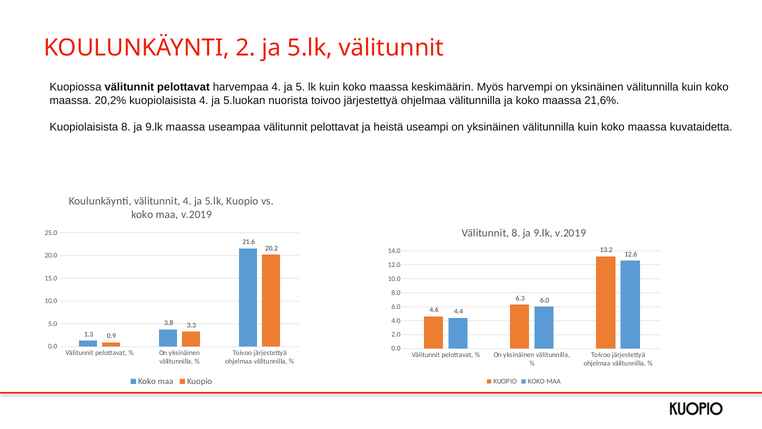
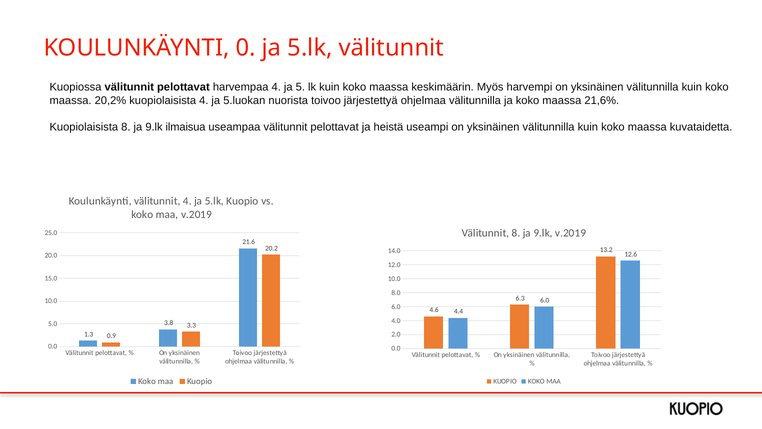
2: 2 -> 0
9.lk maassa: maassa -> ilmaisua
